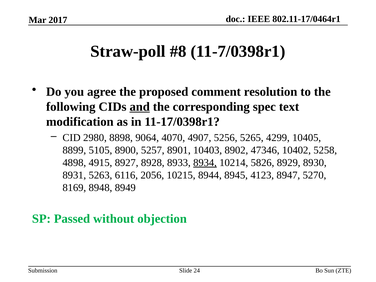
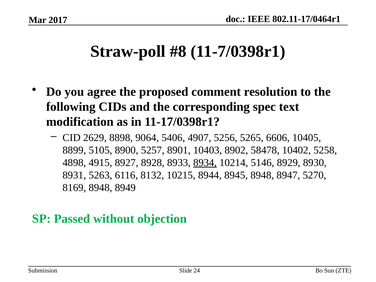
and underline: present -> none
2980: 2980 -> 2629
4070: 4070 -> 5406
4299: 4299 -> 6606
47346: 47346 -> 58478
5826: 5826 -> 5146
2056: 2056 -> 8132
8945 4123: 4123 -> 8948
